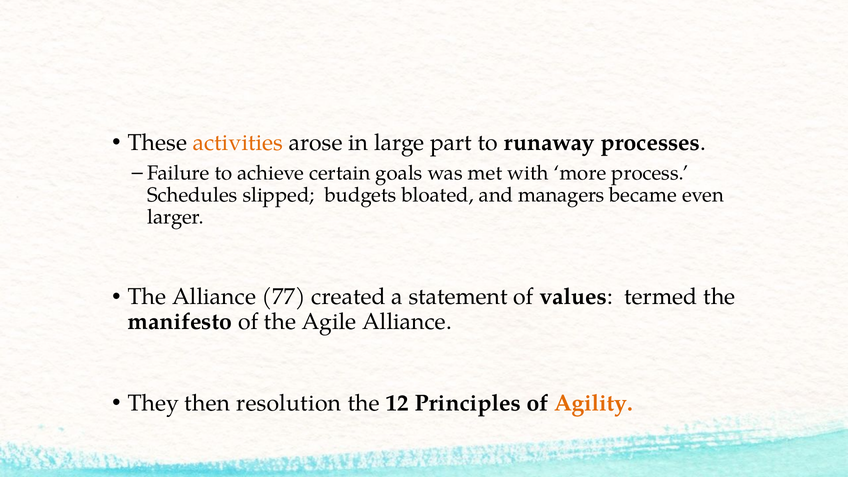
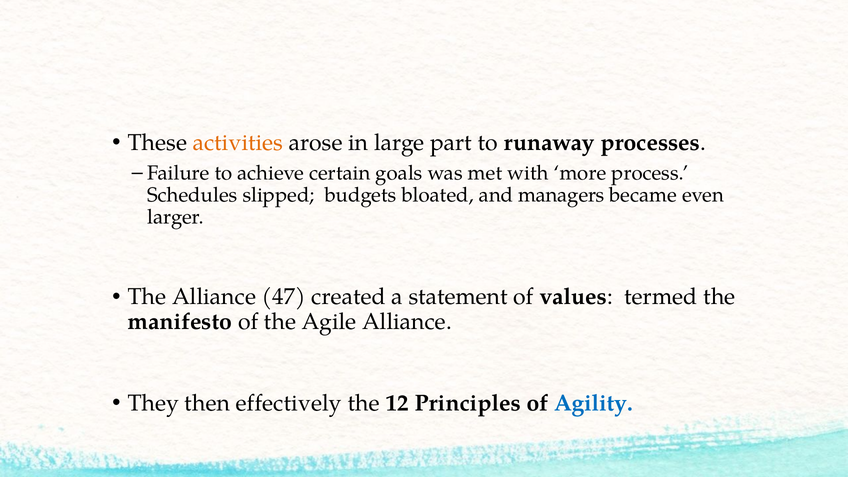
77: 77 -> 47
resolution: resolution -> effectively
Agility colour: orange -> blue
